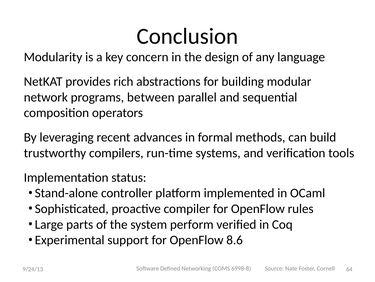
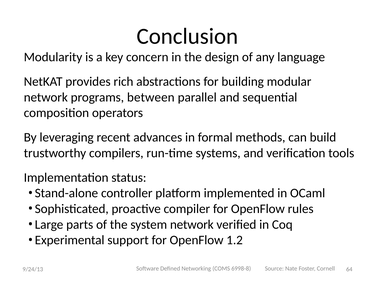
system perform: perform -> network
8.6: 8.6 -> 1.2
